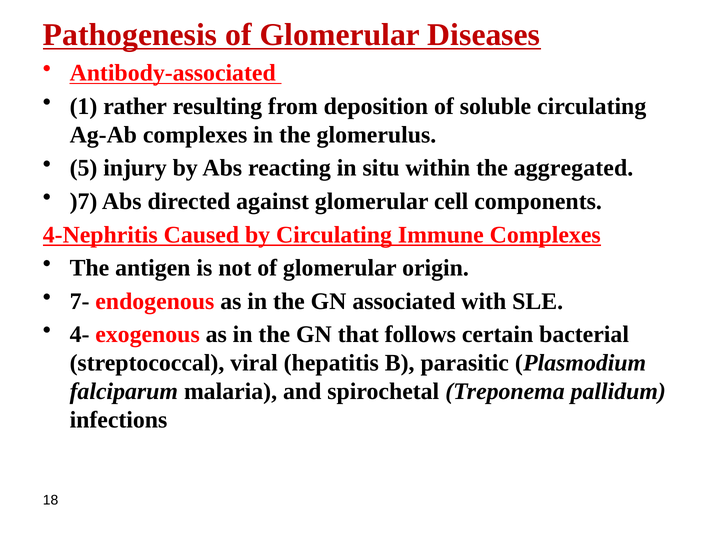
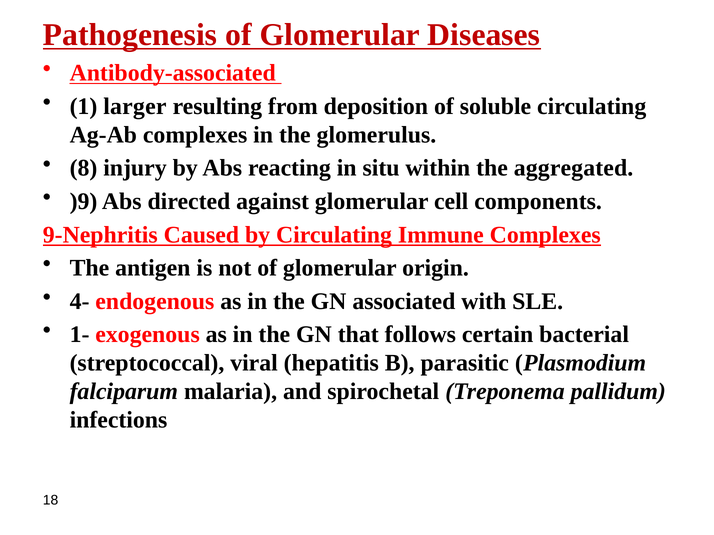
rather: rather -> larger
5: 5 -> 8
)7: )7 -> )9
4-Nephritis: 4-Nephritis -> 9-Nephritis
7-: 7- -> 4-
4-: 4- -> 1-
